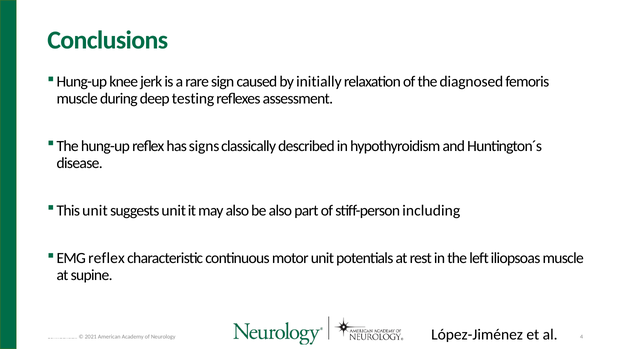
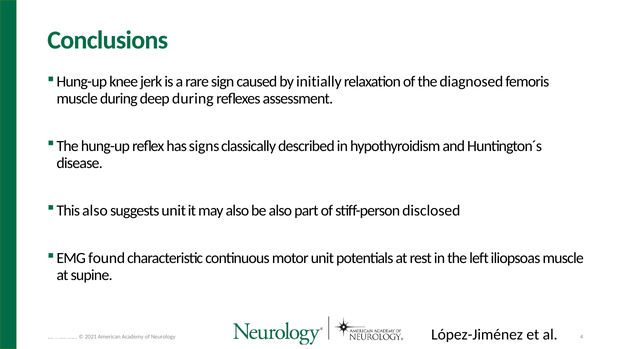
deep testing: testing -> during
This unit: unit -> also
including: including -> disclosed
EMG reflex: reflex -> found
